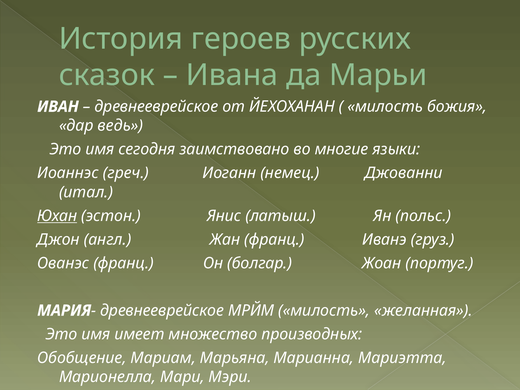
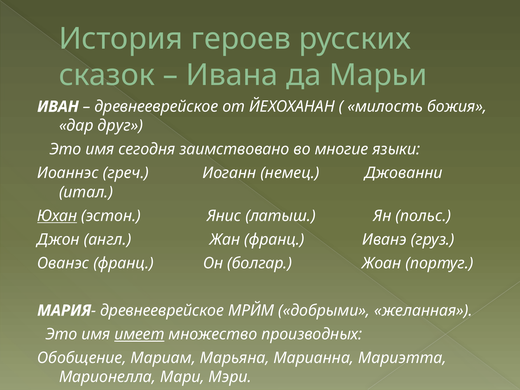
ведь: ведь -> друг
МРЙМ милость: милость -> добрыми
имеет underline: none -> present
